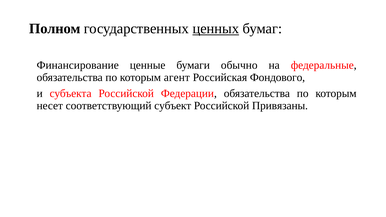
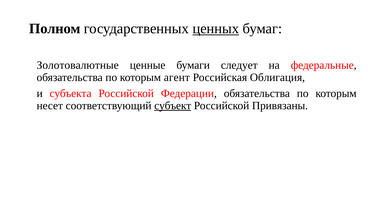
Финансирование: Финансирование -> Золотовалютные
обычно: обычно -> следует
Фондового: Фондового -> Облигация
субъект underline: none -> present
